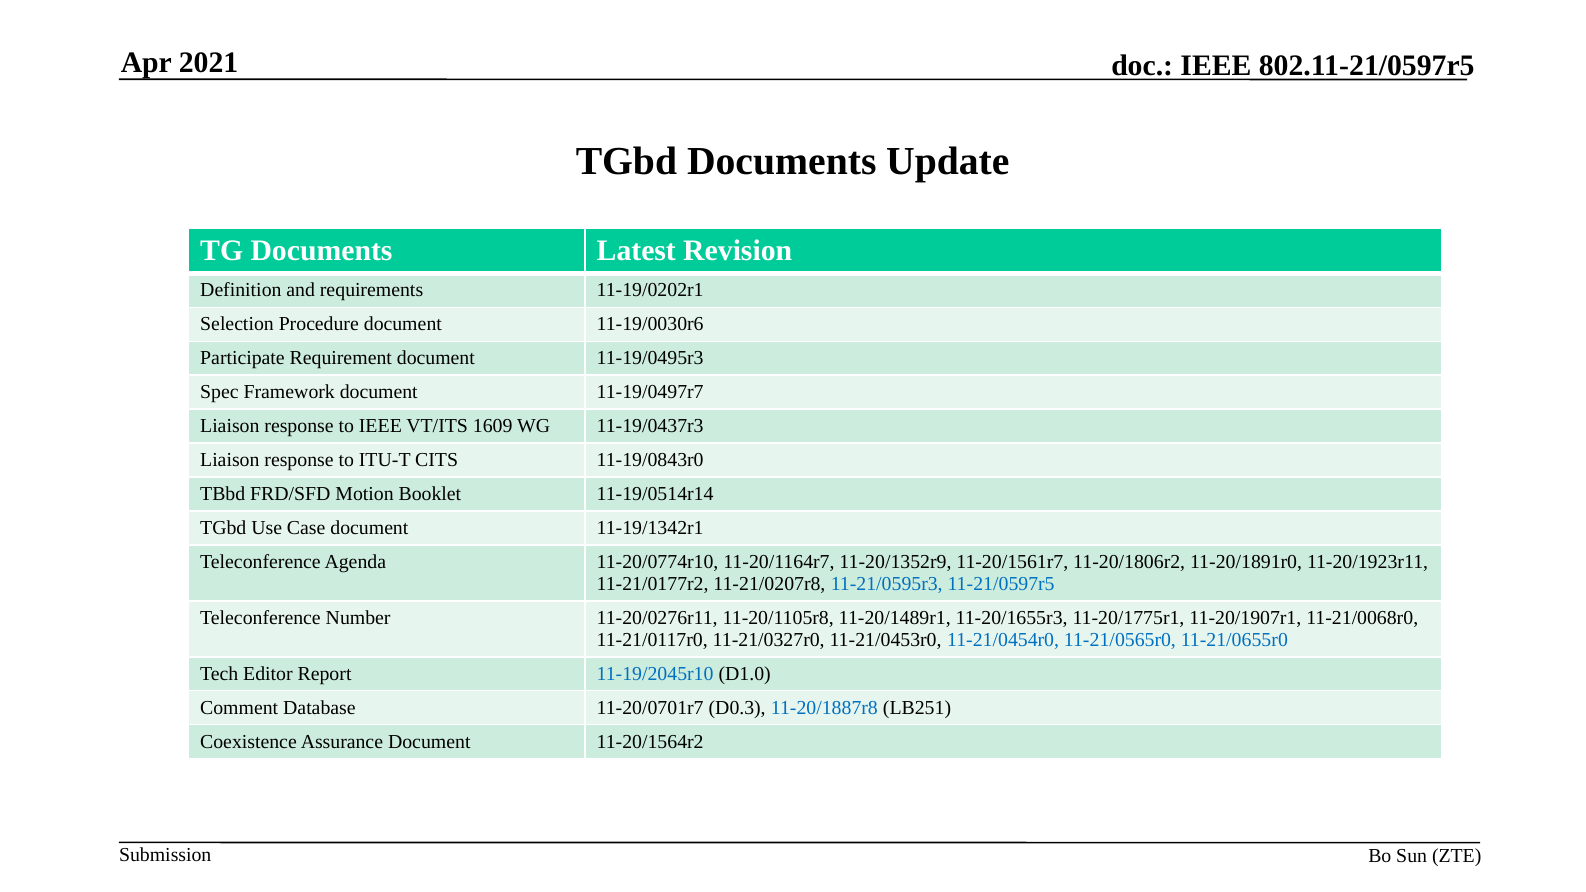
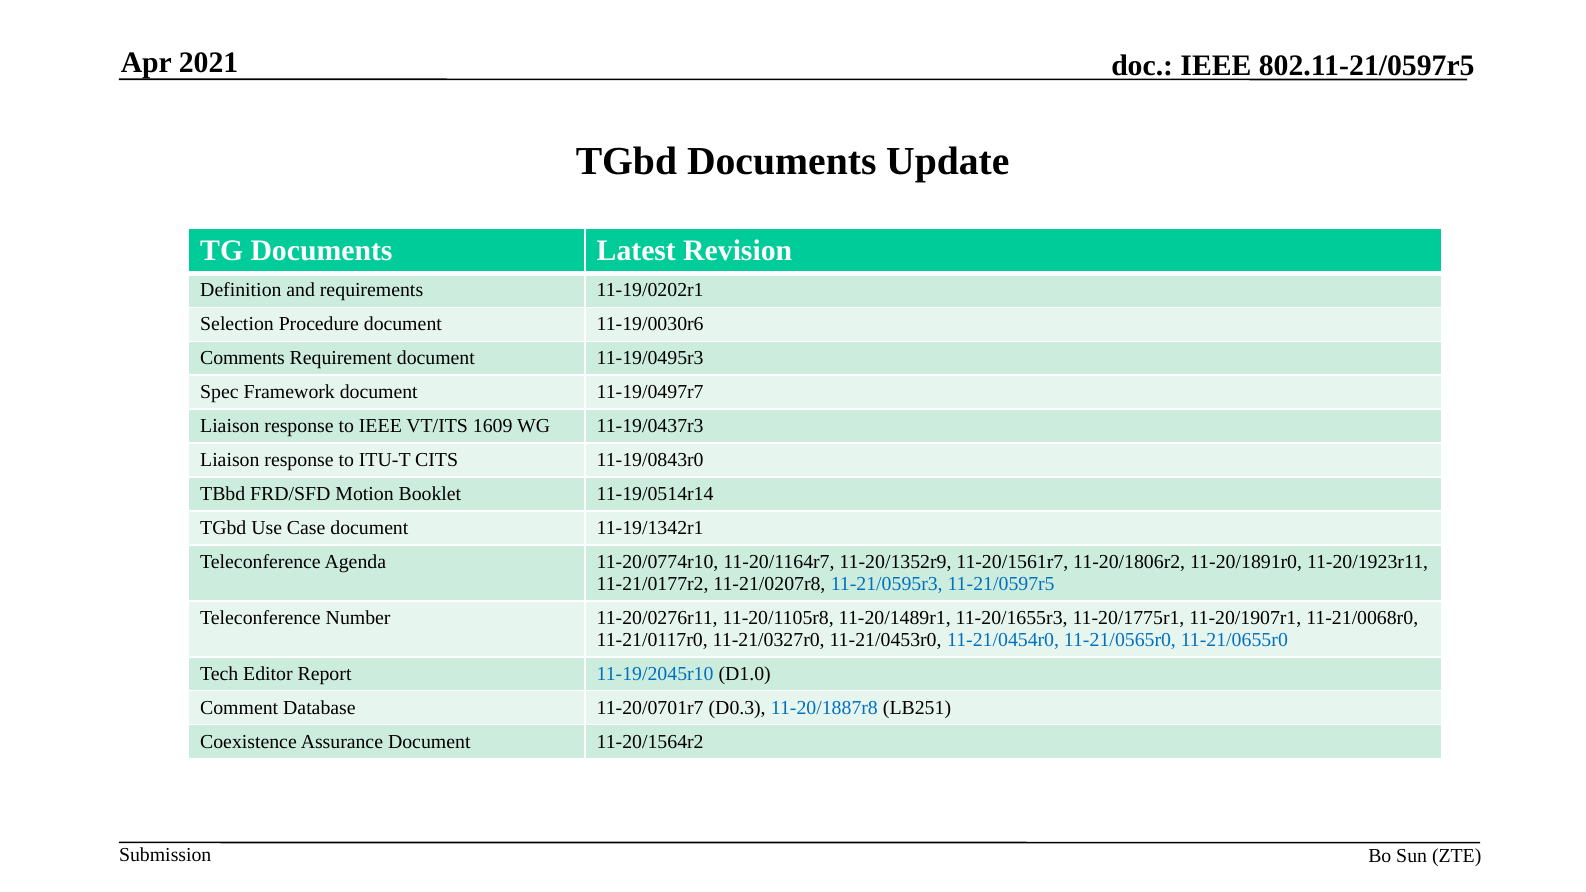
Participate: Participate -> Comments
